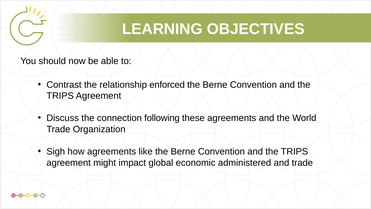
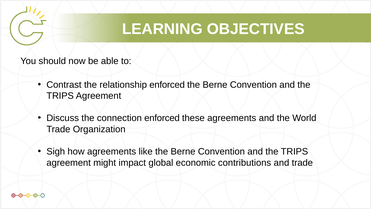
connection following: following -> enforced
administered: administered -> contributions
